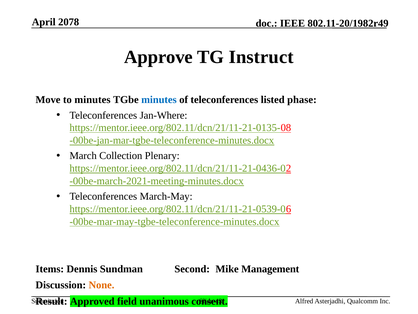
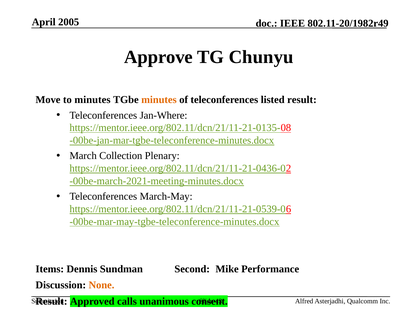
2078: 2078 -> 2005
Instruct: Instruct -> Chunyu
minutes at (159, 100) colour: blue -> orange
listed phase: phase -> result
Management: Management -> Performance
field: field -> calls
